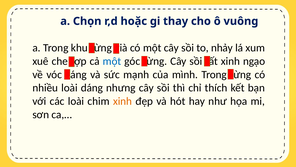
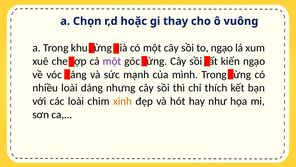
to nhảy: nhảy -> ngạo
một at (112, 61) colour: blue -> purple
xinh at (230, 61): xinh -> kiến
